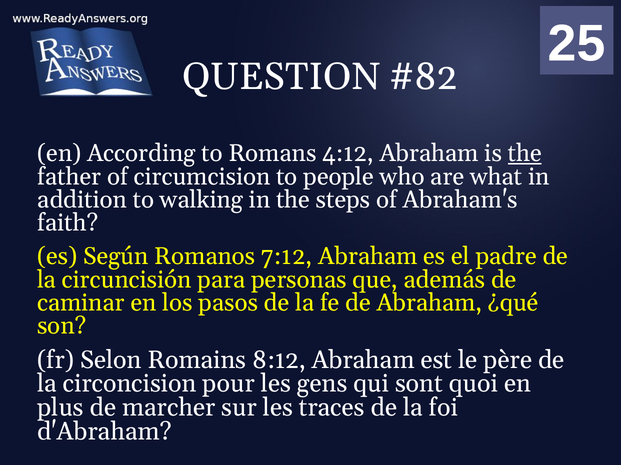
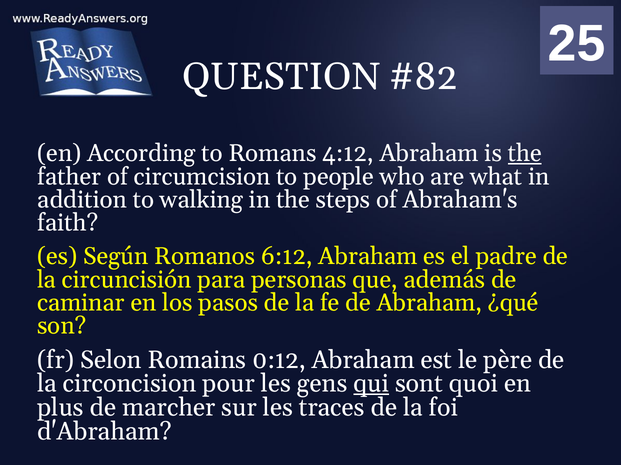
7:12: 7:12 -> 6:12
8:12: 8:12 -> 0:12
qui underline: none -> present
